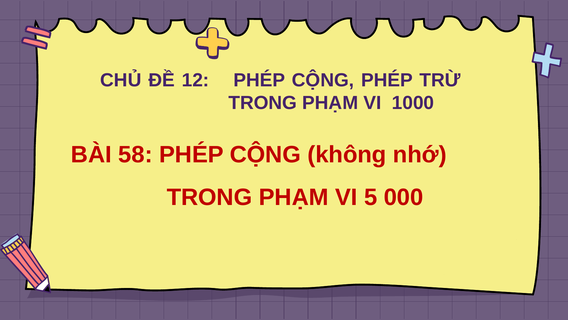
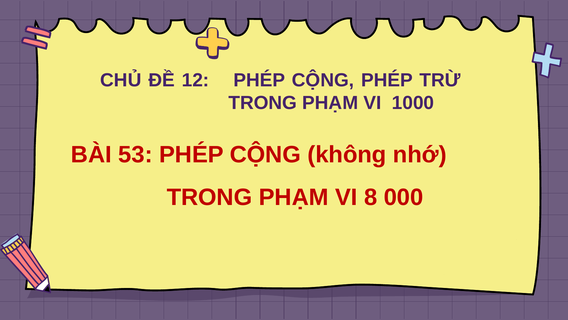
58: 58 -> 53
5: 5 -> 8
